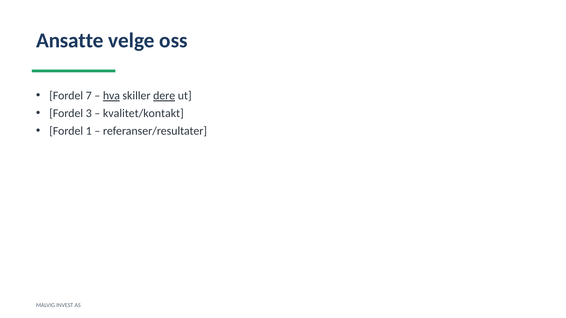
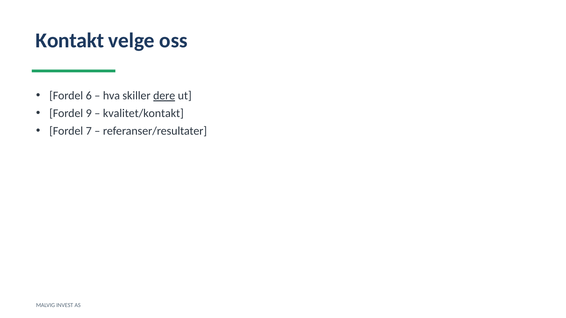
Ansatte: Ansatte -> Kontakt
7: 7 -> 6
hva underline: present -> none
3: 3 -> 9
1: 1 -> 7
